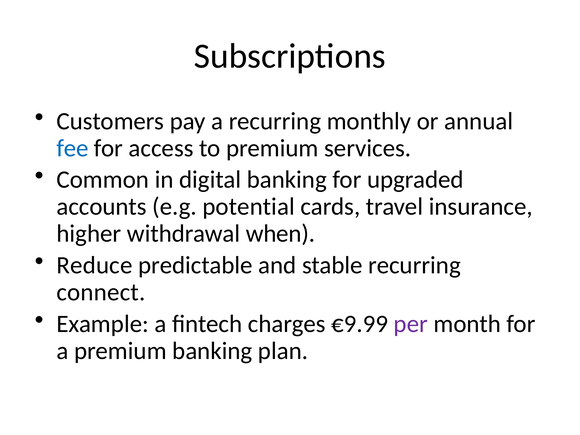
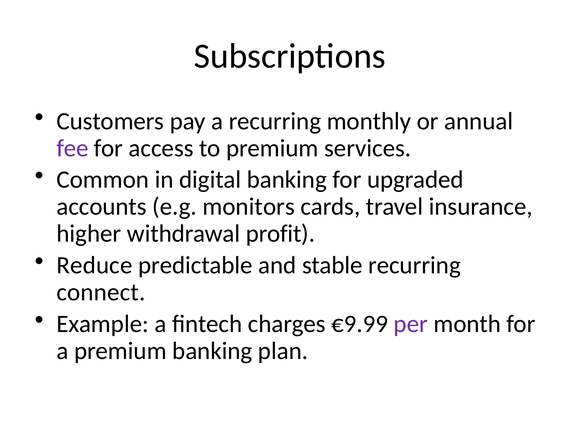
fee colour: blue -> purple
potential: potential -> monitors
when: when -> profit
